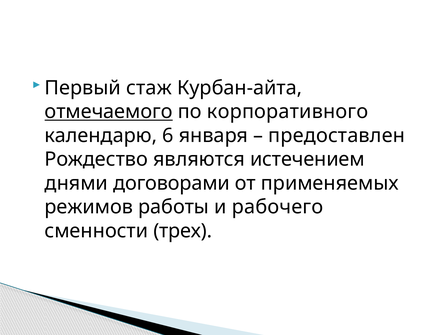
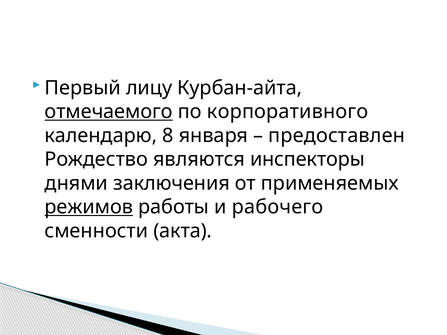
стаж: стаж -> лицу
6: 6 -> 8
истечением: истечением -> инспекторы
договорами: договорами -> заключения
режимов underline: none -> present
трех: трех -> акта
